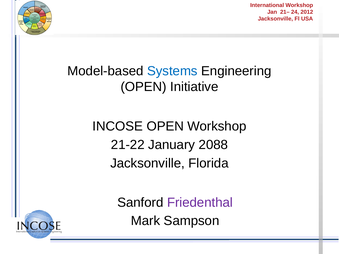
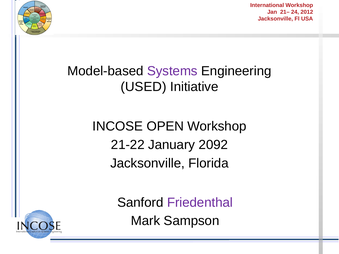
Systems colour: blue -> purple
OPEN at (144, 87): OPEN -> USED
2088: 2088 -> 2092
